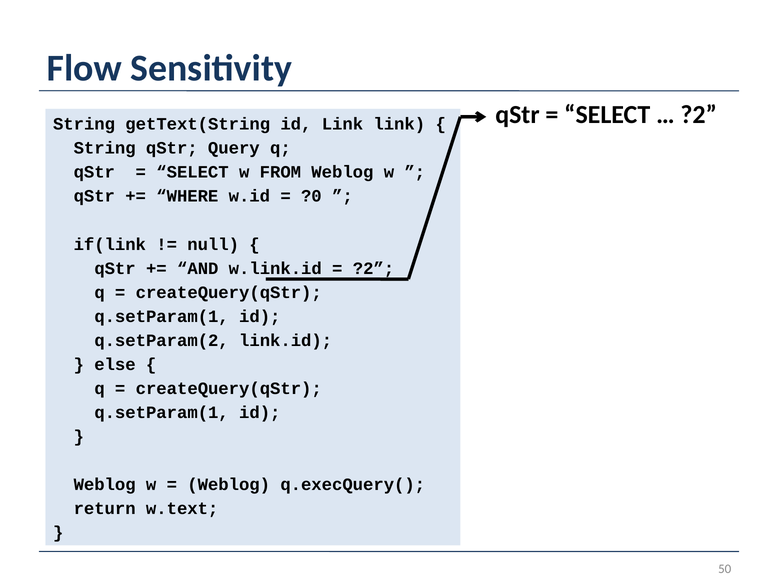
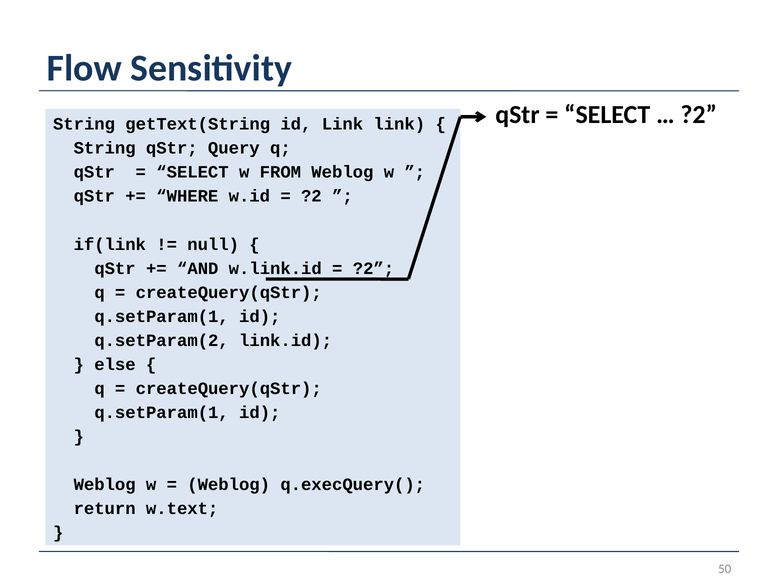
?0 at (311, 196): ?0 -> ?2
